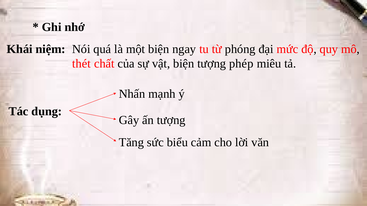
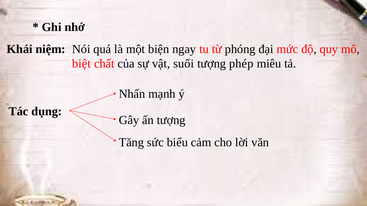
thét: thét -> biệt
vật biện: biện -> suối
